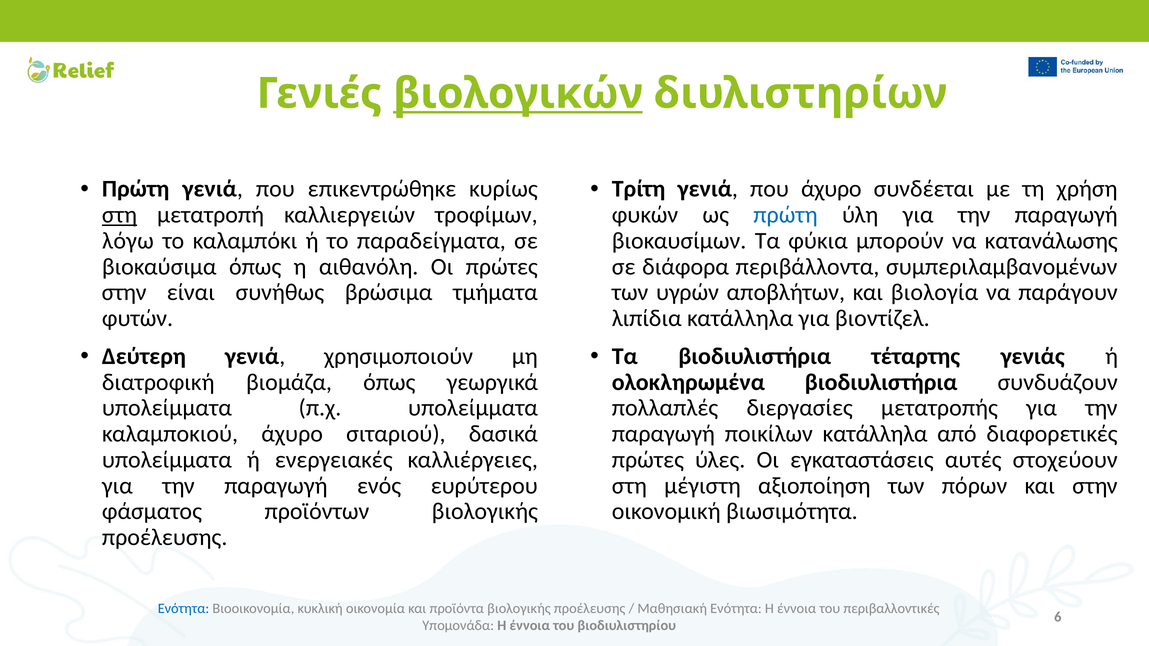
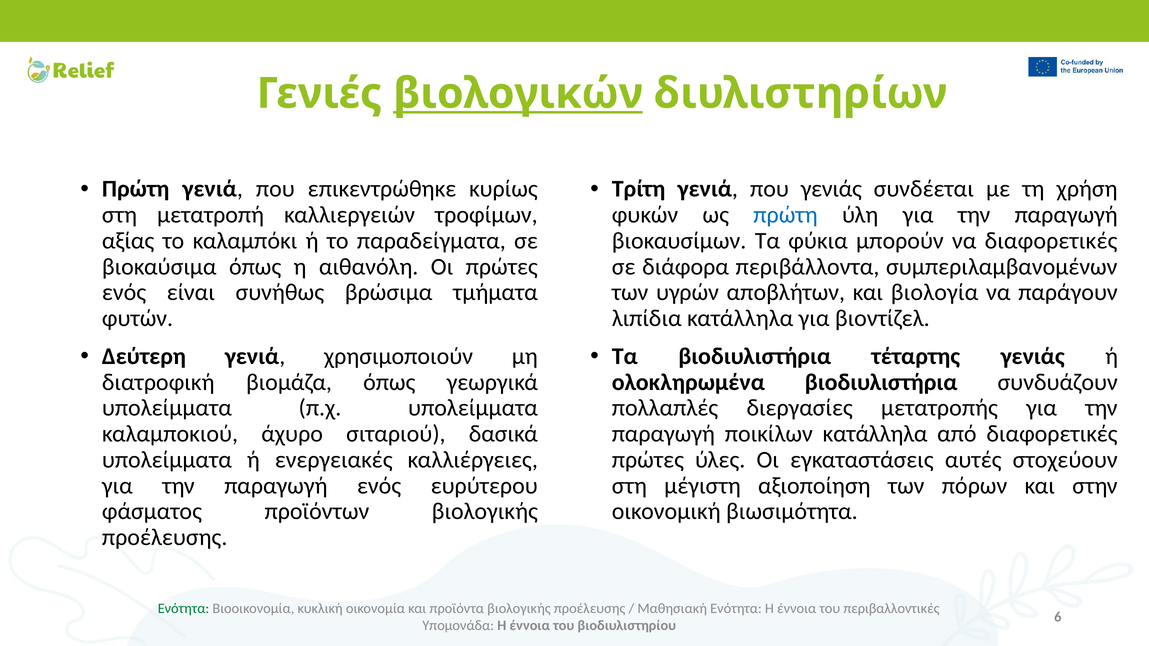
που άχυρο: άχυρο -> γενιάς
στη at (119, 215) underline: present -> none
λόγω: λόγω -> αξίας
να κατανάλωσης: κατανάλωσης -> διαφορετικές
στην at (124, 293): στην -> ενός
Ενότητα at (183, 609) colour: blue -> green
